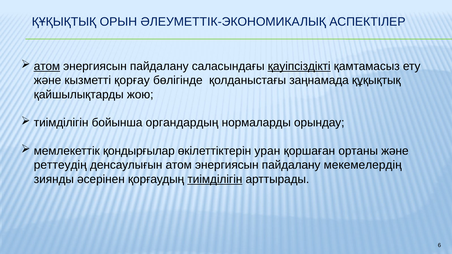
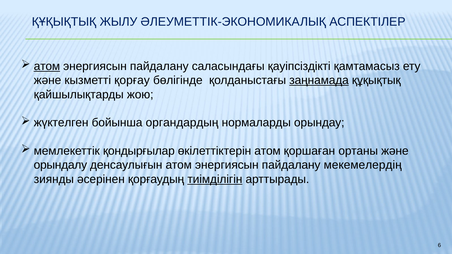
ОРЫН: ОРЫН -> ЖЫЛУ
қауіпсіздікті underline: present -> none
заңнамада underline: none -> present
тиімділігін at (61, 123): тиімділігін -> жүктелген
өкілеттіктерін уран: уран -> атом
реттеудiң: реттеудiң -> орындалу
